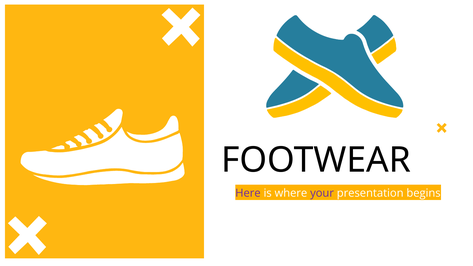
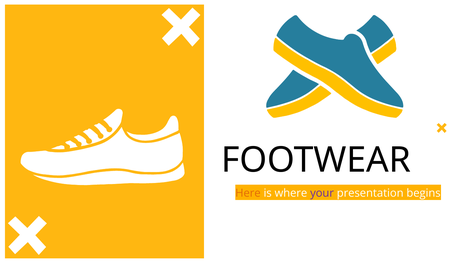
Here colour: purple -> orange
